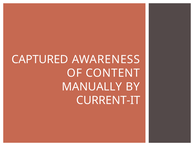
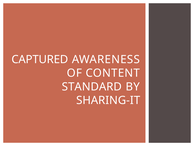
MANUALLY: MANUALLY -> STANDARD
CURRENT-IT: CURRENT-IT -> SHARING-IT
